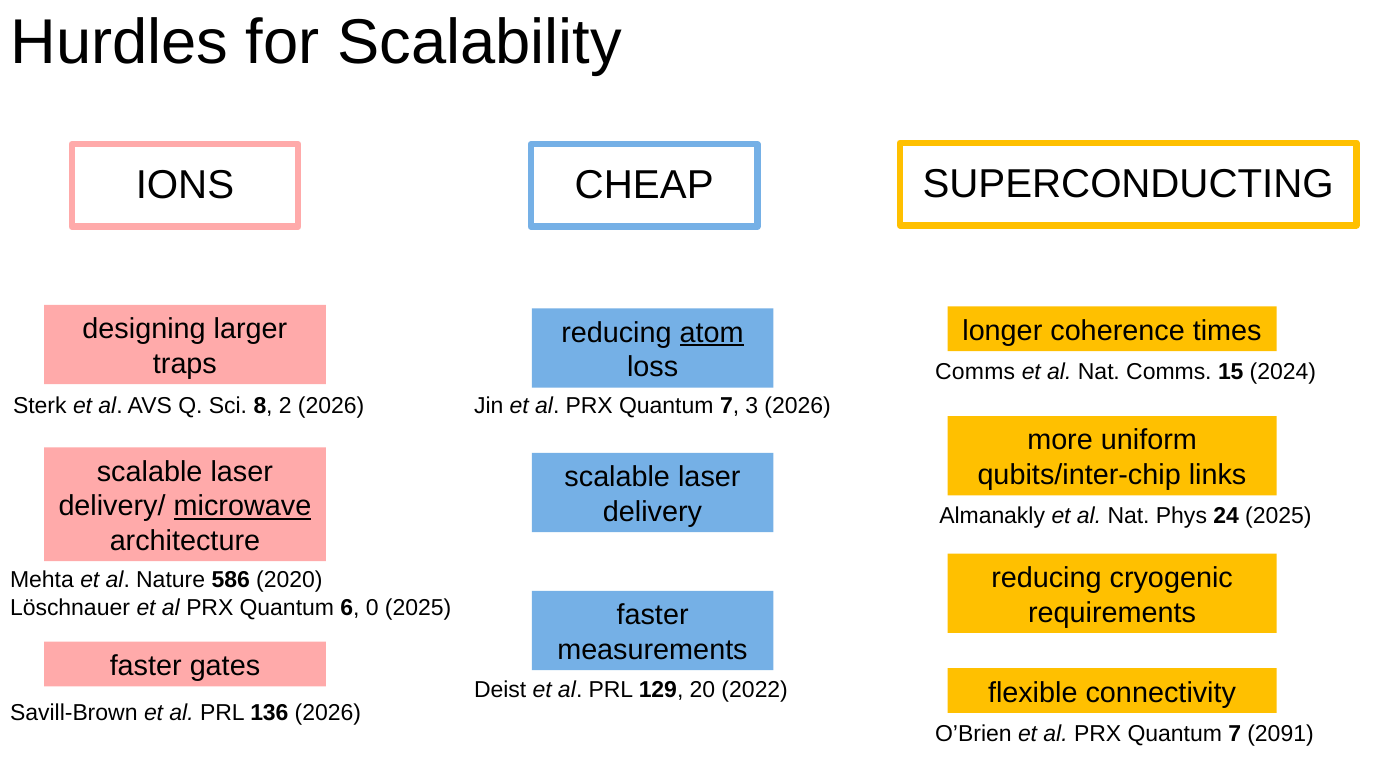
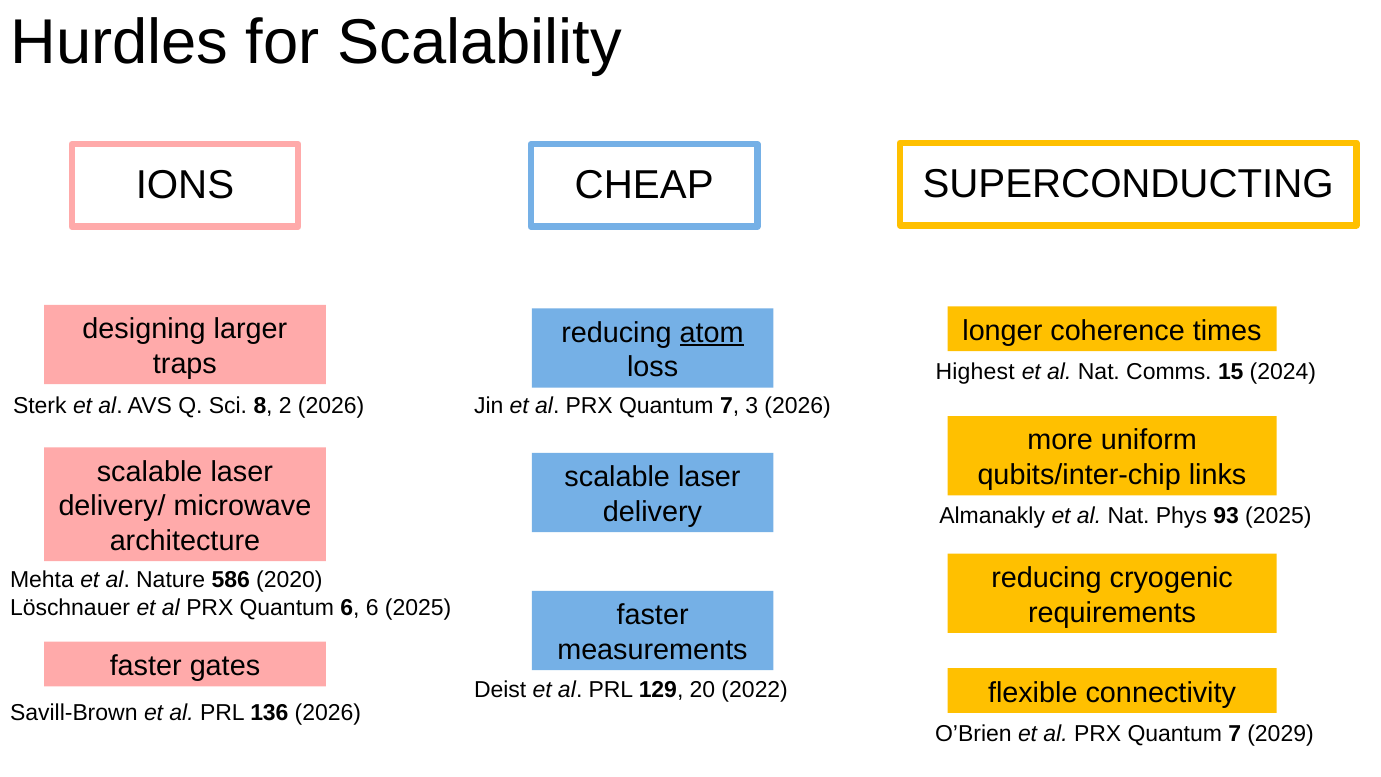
Comms at (975, 372): Comms -> Highest
microwave underline: present -> none
24: 24 -> 93
6 0: 0 -> 6
2091: 2091 -> 2029
